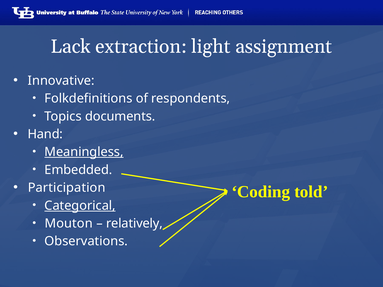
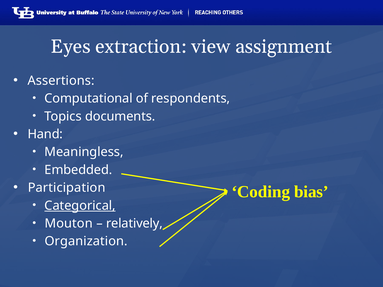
Lack: Lack -> Eyes
light: light -> view
Innovative: Innovative -> Assertions
Folkdefinitions: Folkdefinitions -> Computational
Meaningless underline: present -> none
told: told -> bias
Observations: Observations -> Organization
